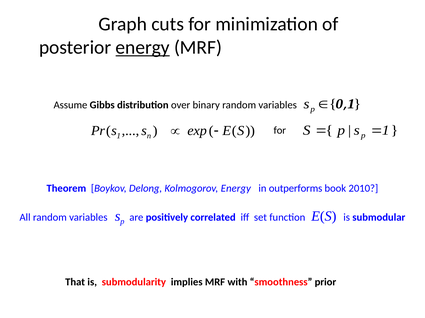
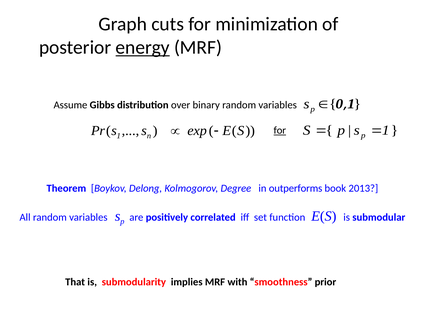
for at (280, 131) underline: none -> present
Kolmogorov Energy: Energy -> Degree
2010: 2010 -> 2013
